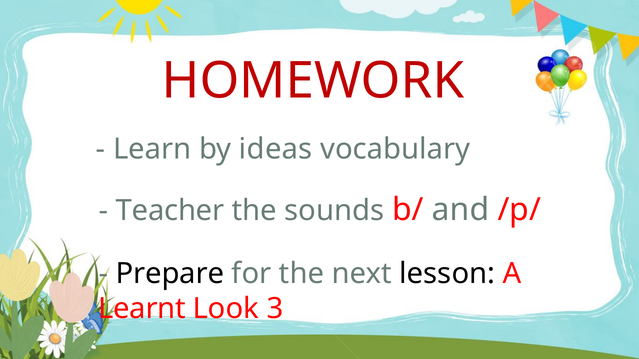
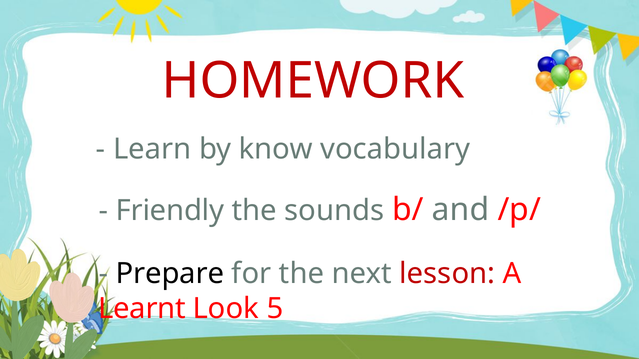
ideas: ideas -> know
Teacher: Teacher -> Friendly
lesson colour: black -> red
3: 3 -> 5
